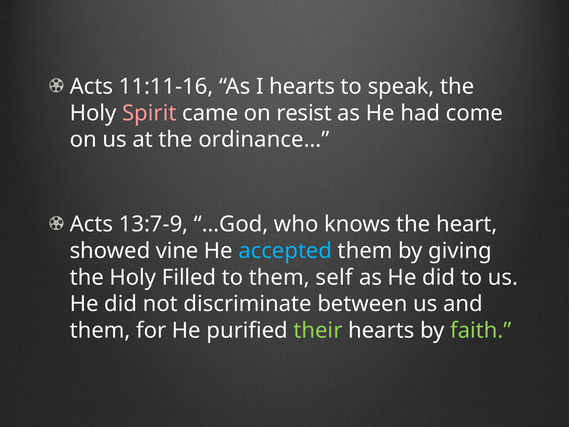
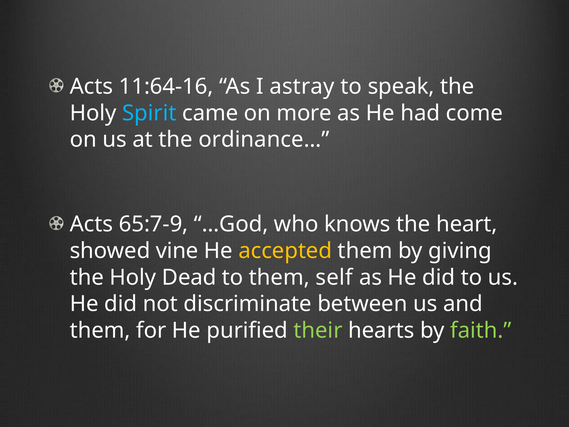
11:11-16: 11:11-16 -> 11:64-16
I hearts: hearts -> astray
Spirit colour: pink -> light blue
resist: resist -> more
13:7-9: 13:7-9 -> 65:7-9
accepted colour: light blue -> yellow
Filled: Filled -> Dead
